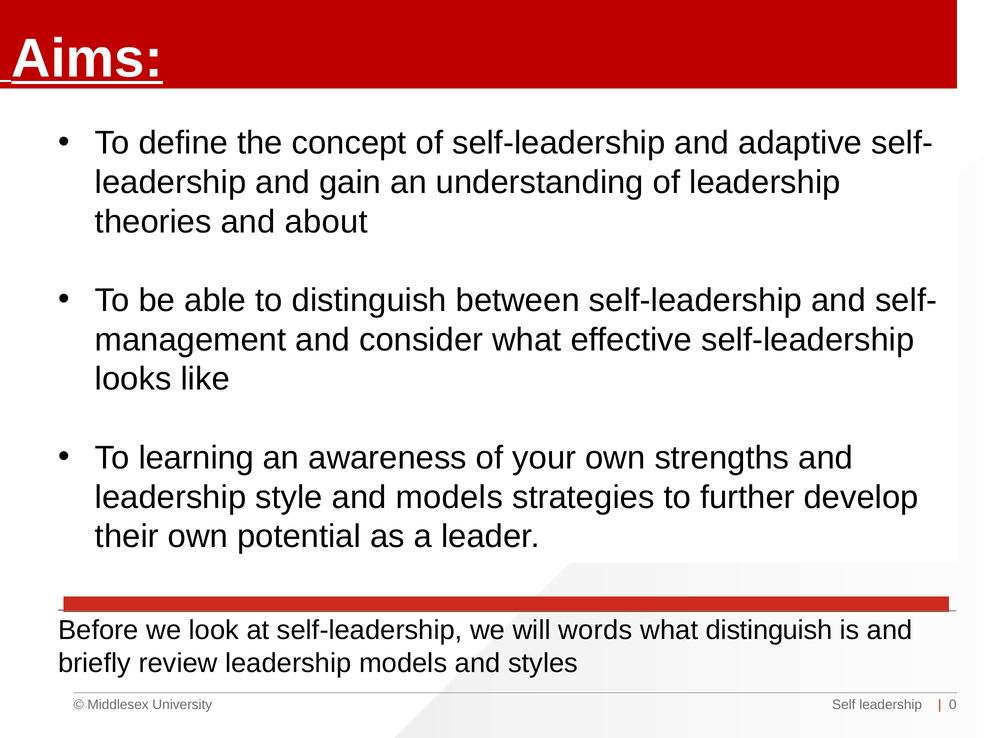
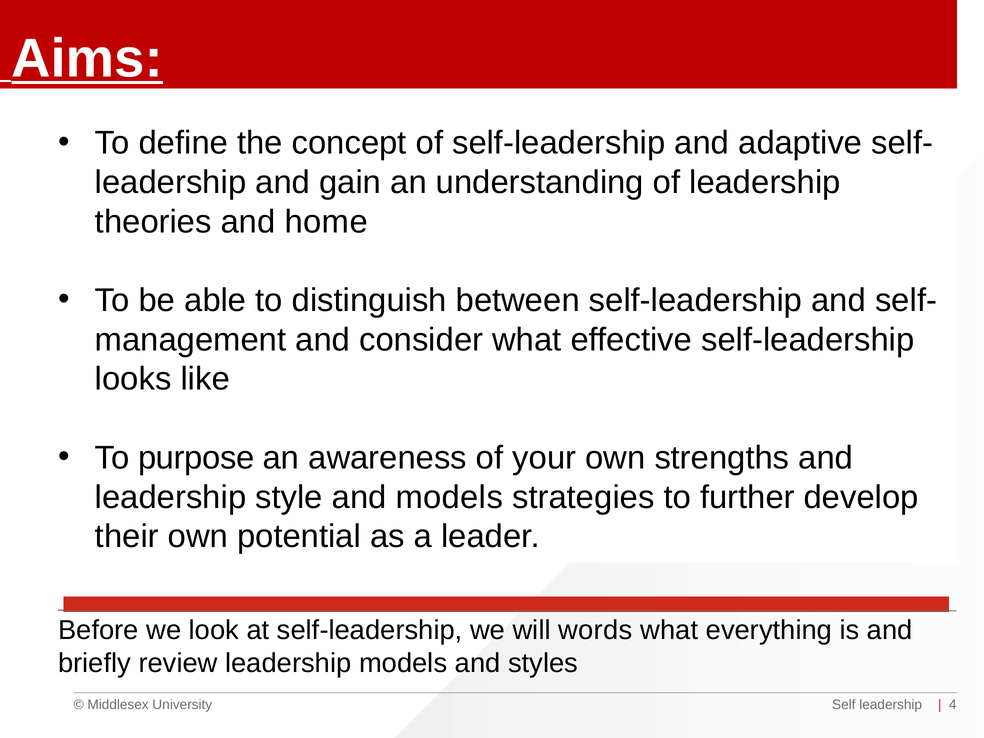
about: about -> home
learning: learning -> purpose
what distinguish: distinguish -> everything
0: 0 -> 4
